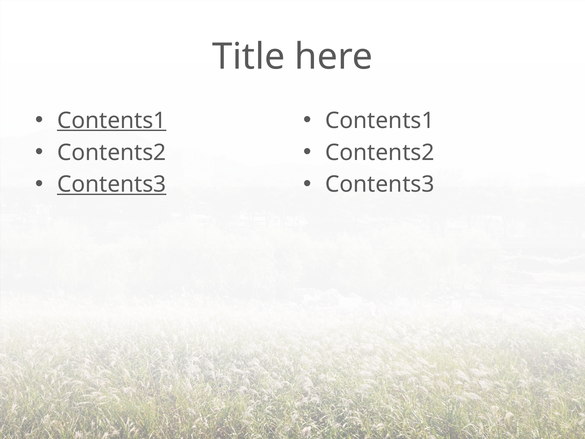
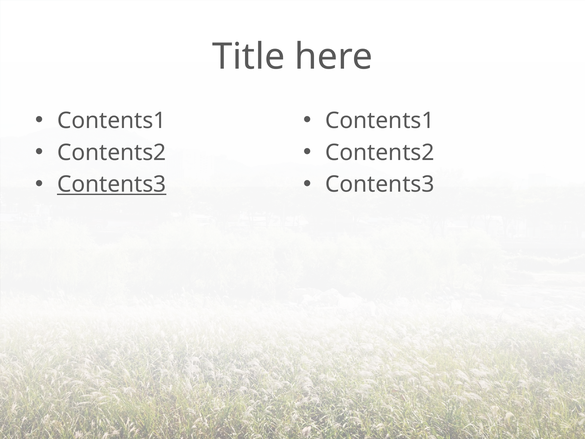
Contents1 at (112, 121) underline: present -> none
